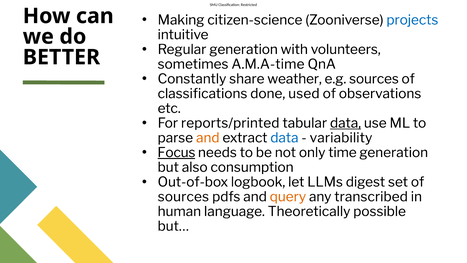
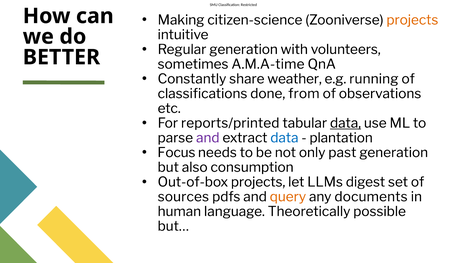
projects at (412, 20) colour: blue -> orange
e.g sources: sources -> running
used: used -> from
and at (208, 138) colour: orange -> purple
variability: variability -> plantation
Focus underline: present -> none
time: time -> past
Out-of-box logbook: logbook -> projects
transcribed: transcribed -> documents
